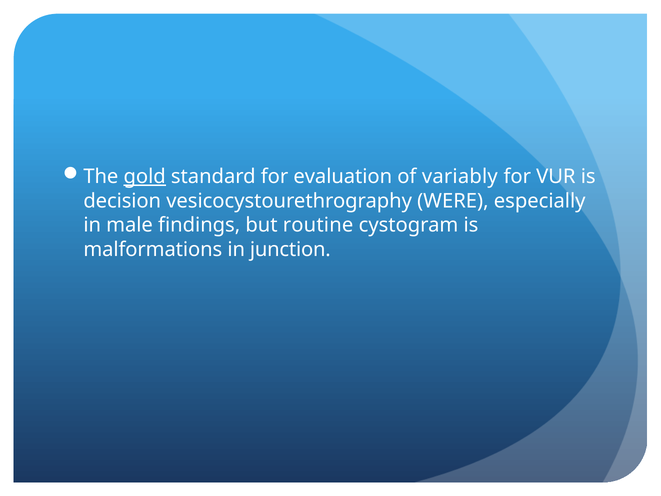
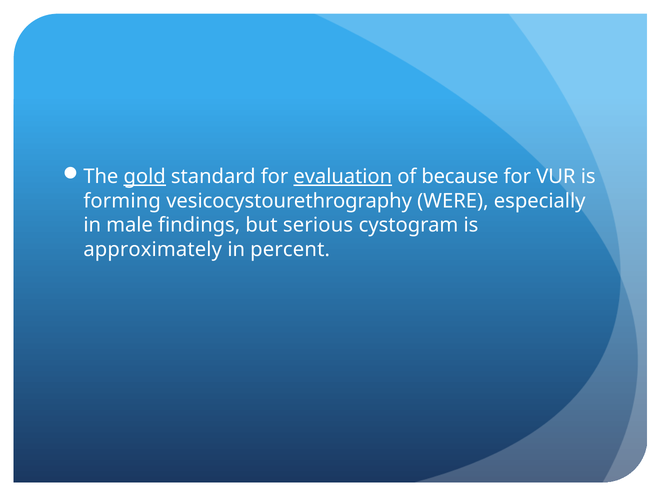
evaluation underline: none -> present
variably: variably -> because
decision: decision -> forming
routine: routine -> serious
malformations: malformations -> approximately
junction: junction -> percent
